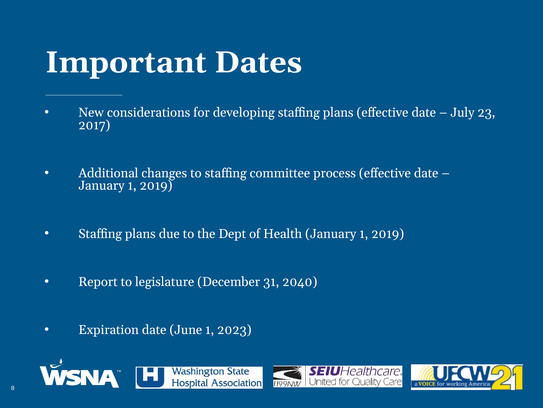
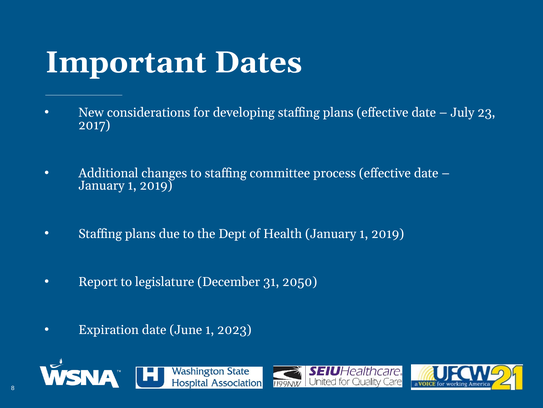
2040: 2040 -> 2050
